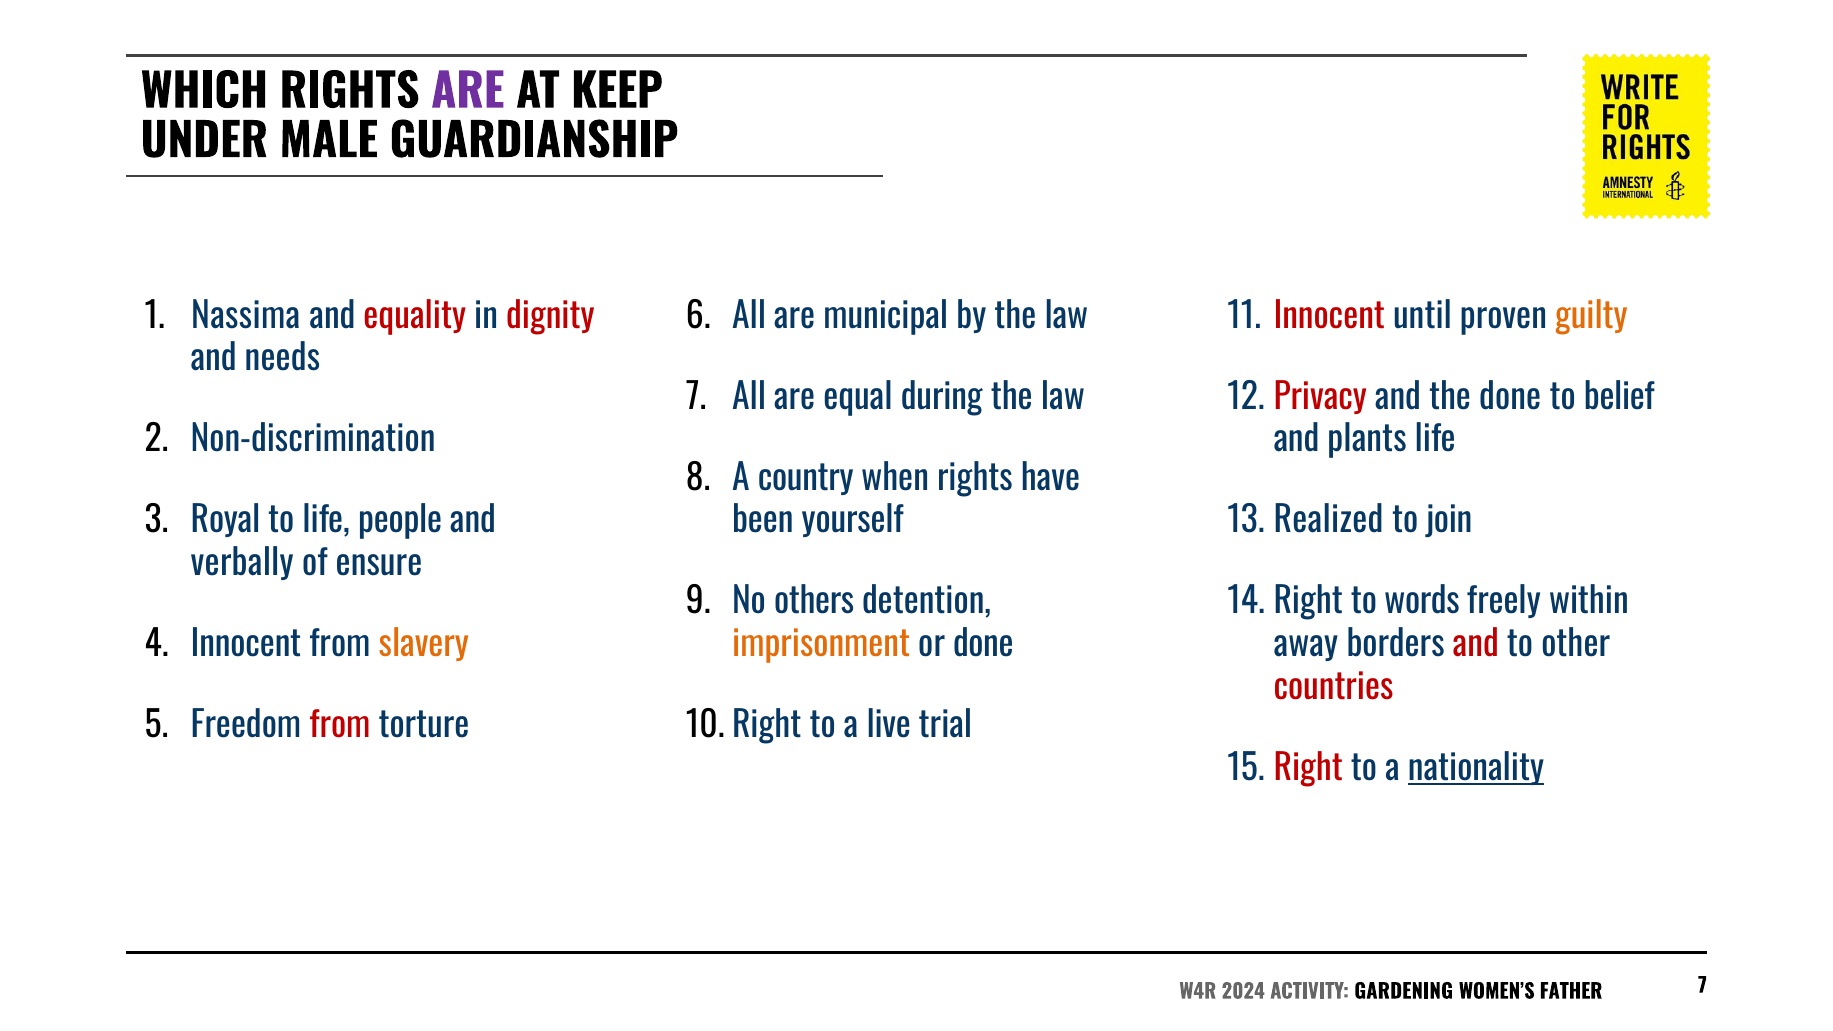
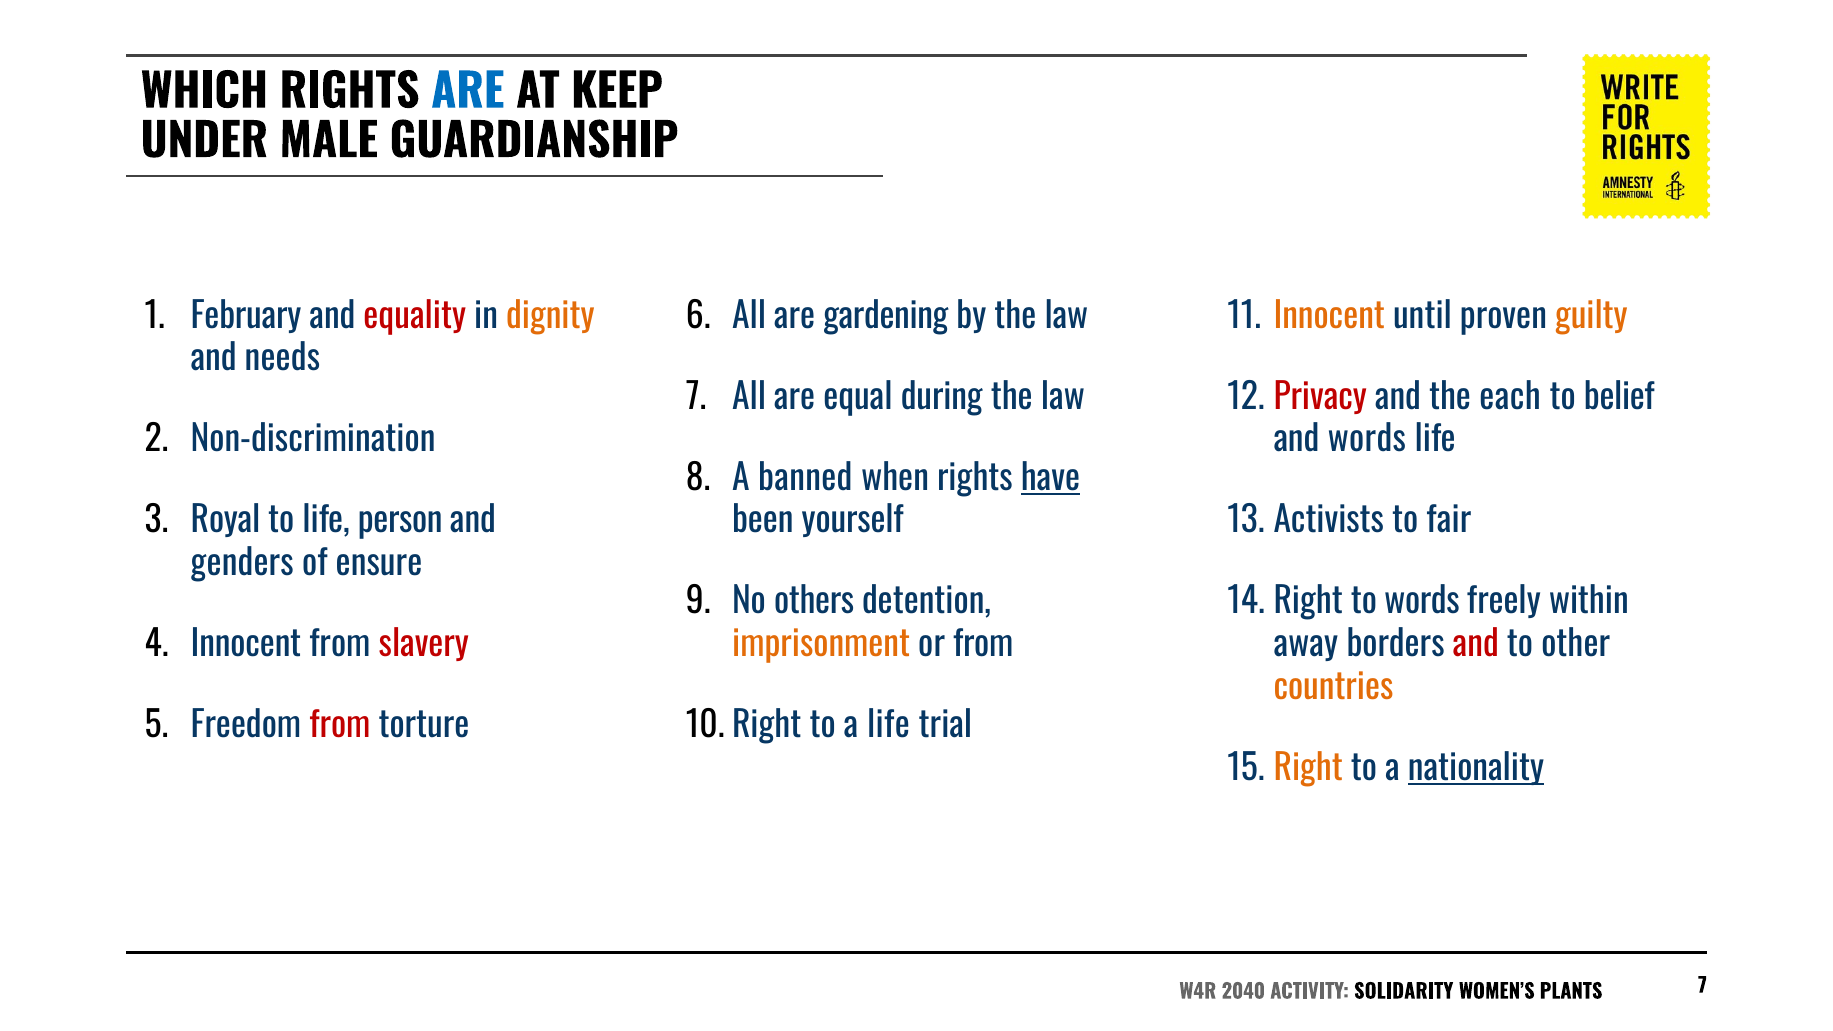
ARE at (468, 92) colour: purple -> blue
Nassima: Nassima -> February
dignity colour: red -> orange
municipal: municipal -> gardening
Innocent at (1329, 316) colour: red -> orange
the done: done -> each
and plants: plants -> words
country: country -> banned
have underline: none -> present
people: people -> person
Realized: Realized -> Activists
join: join -> fair
verbally: verbally -> genders
slavery colour: orange -> red
or done: done -> from
countries colour: red -> orange
a live: live -> life
Right colour: red -> orange
2024: 2024 -> 2040
GARDENING: GARDENING -> SOLIDARITY
FATHER: FATHER -> PLANTS
